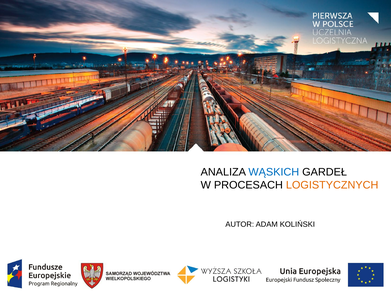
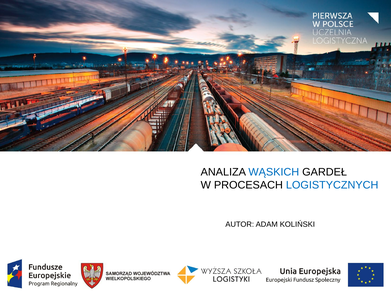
LOGISTYCZNYCH colour: orange -> blue
